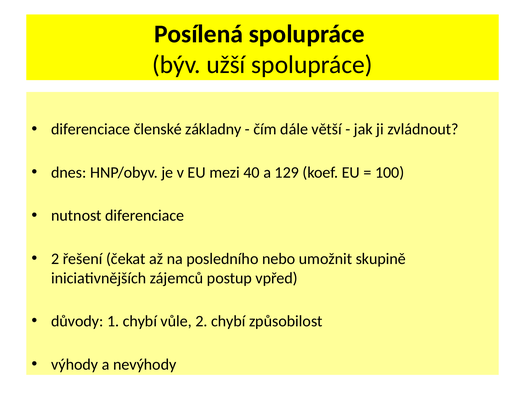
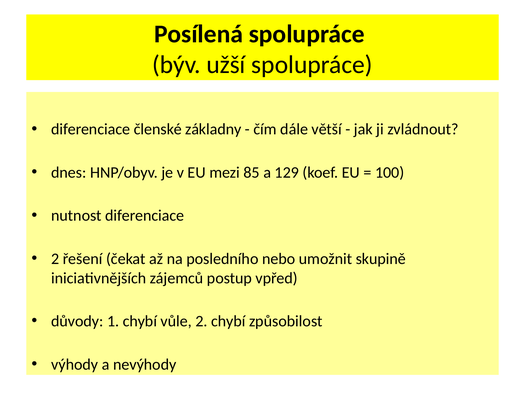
40: 40 -> 85
